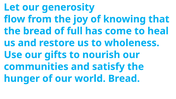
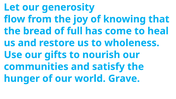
world Bread: Bread -> Grave
